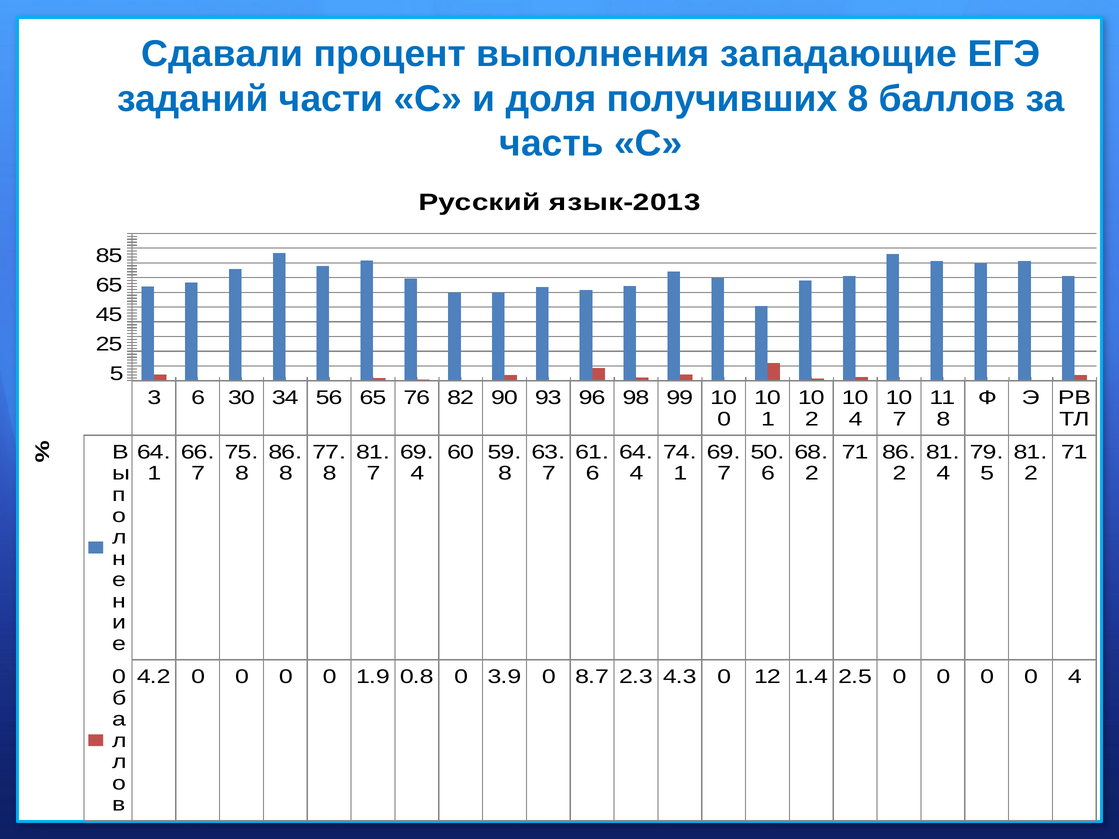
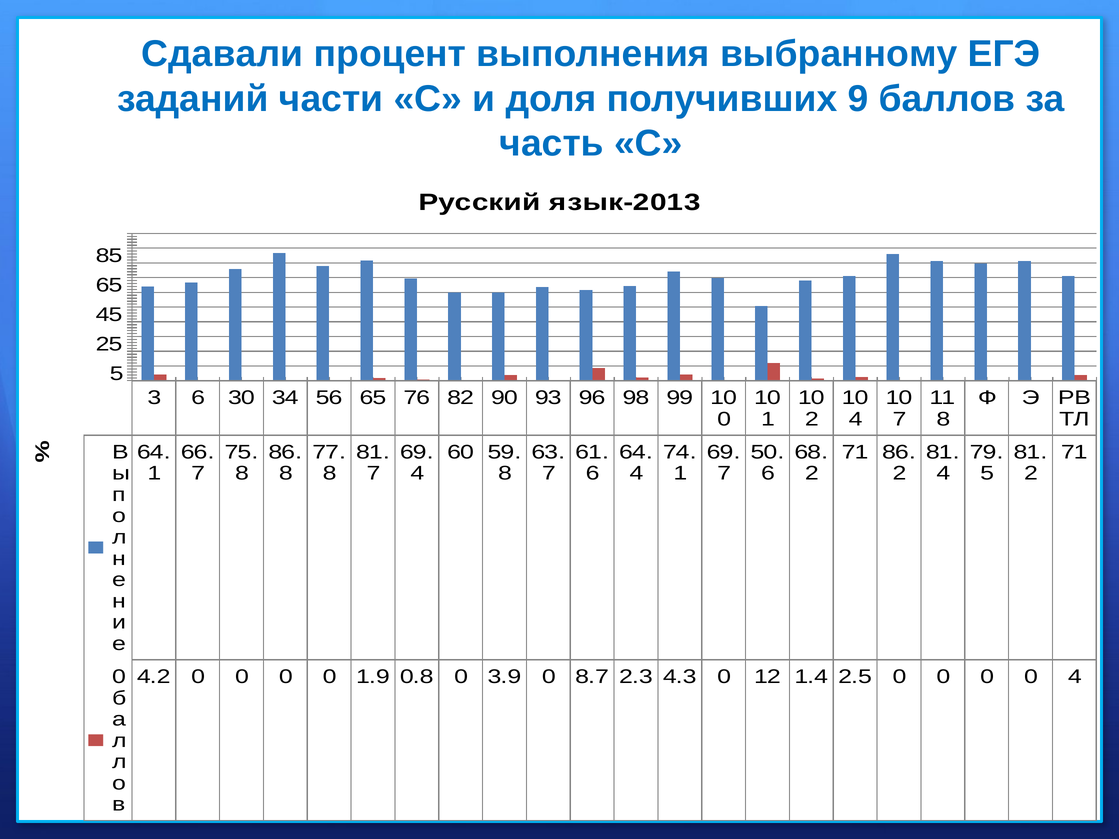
западающие: западающие -> выбранному
получивших 8: 8 -> 9
